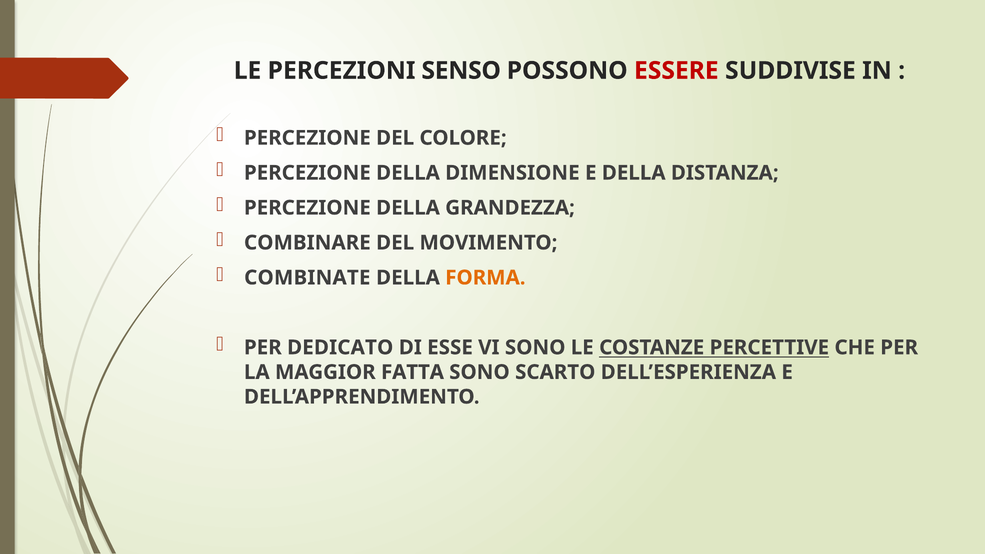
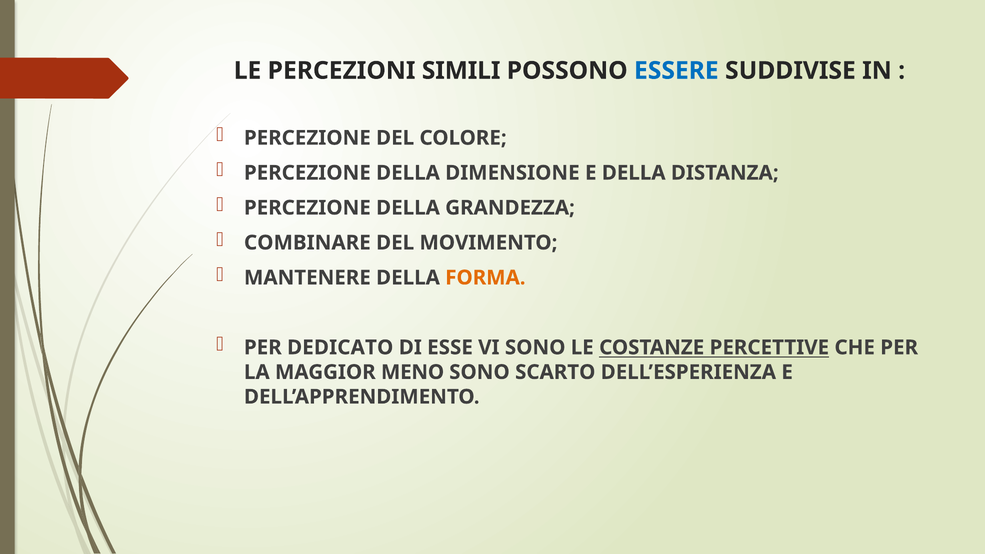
SENSO: SENSO -> SIMILI
ESSERE colour: red -> blue
COMBINATE: COMBINATE -> MANTENERE
FATTA: FATTA -> MENO
